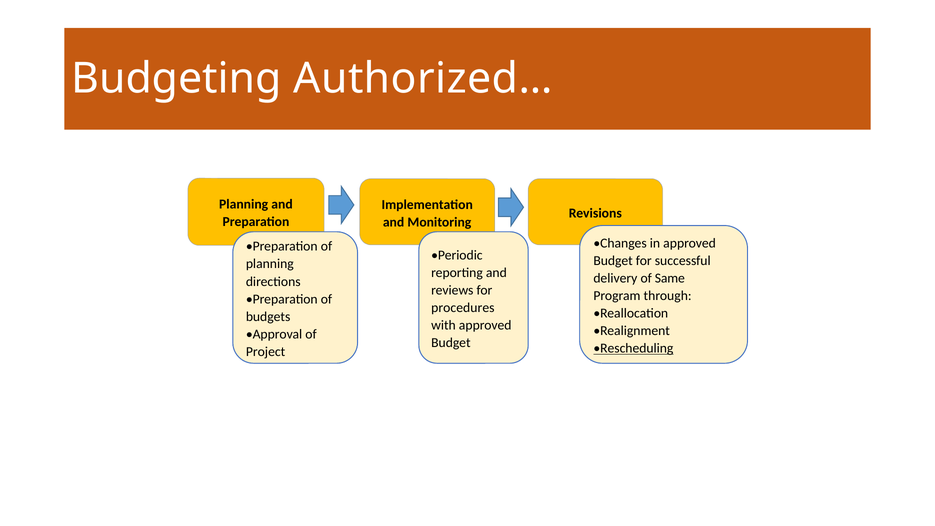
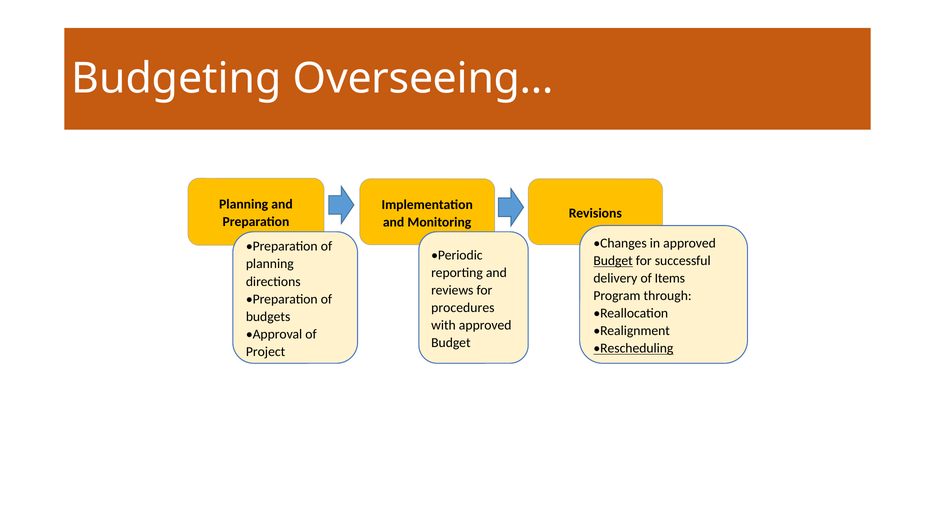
Authorized…: Authorized… -> Overseeing…
Budget at (613, 261) underline: none -> present
Same: Same -> Items
